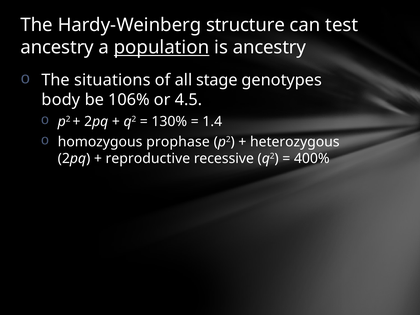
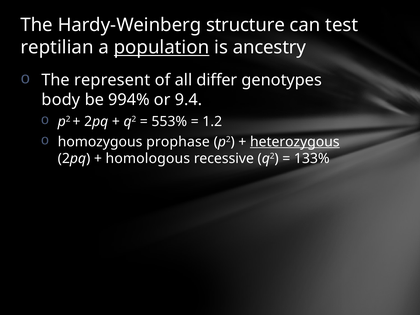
ancestry at (57, 47): ancestry -> reptilian
situations: situations -> represent
stage: stage -> differ
106%: 106% -> 994%
4.5: 4.5 -> 9.4
130%: 130% -> 553%
1.4: 1.4 -> 1.2
heterozygous underline: none -> present
reproductive: reproductive -> homologous
400%: 400% -> 133%
